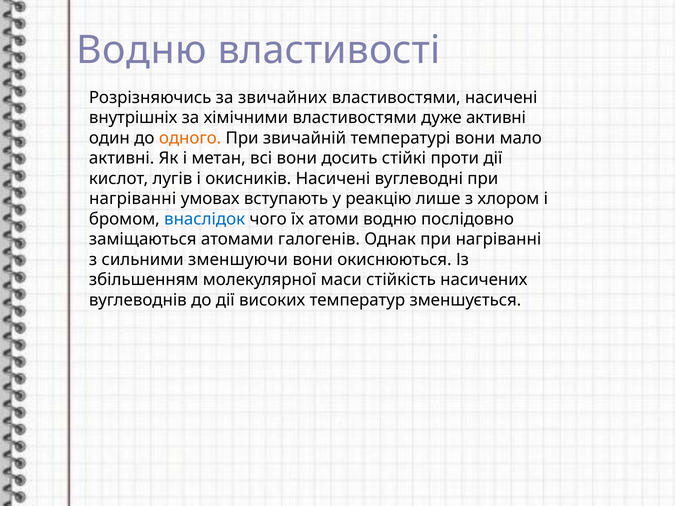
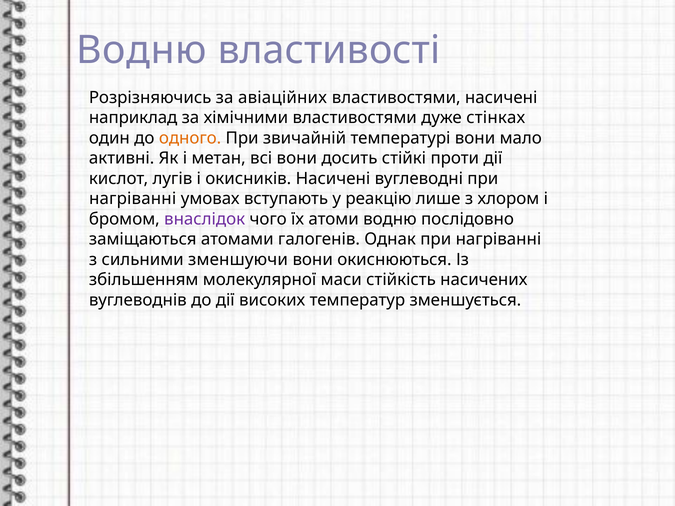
звичайних: звичайних -> авіаційних
внутрішніх: внутрішніх -> наприклад
дуже активні: активні -> стінках
внаслідок colour: blue -> purple
